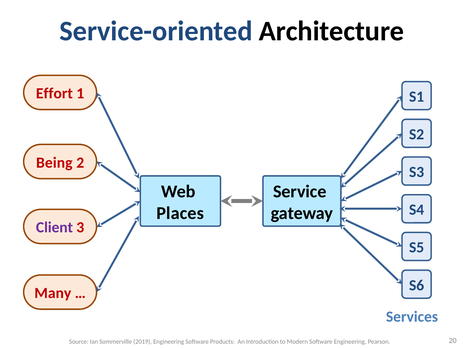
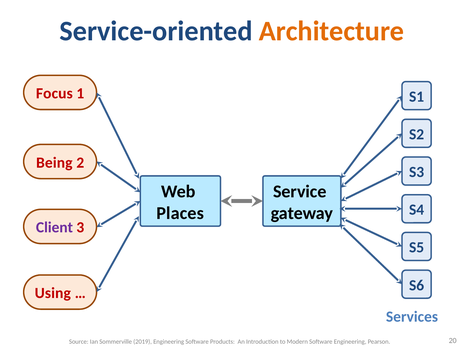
Architecture colour: black -> orange
Effort: Effort -> Focus
Many: Many -> Using
